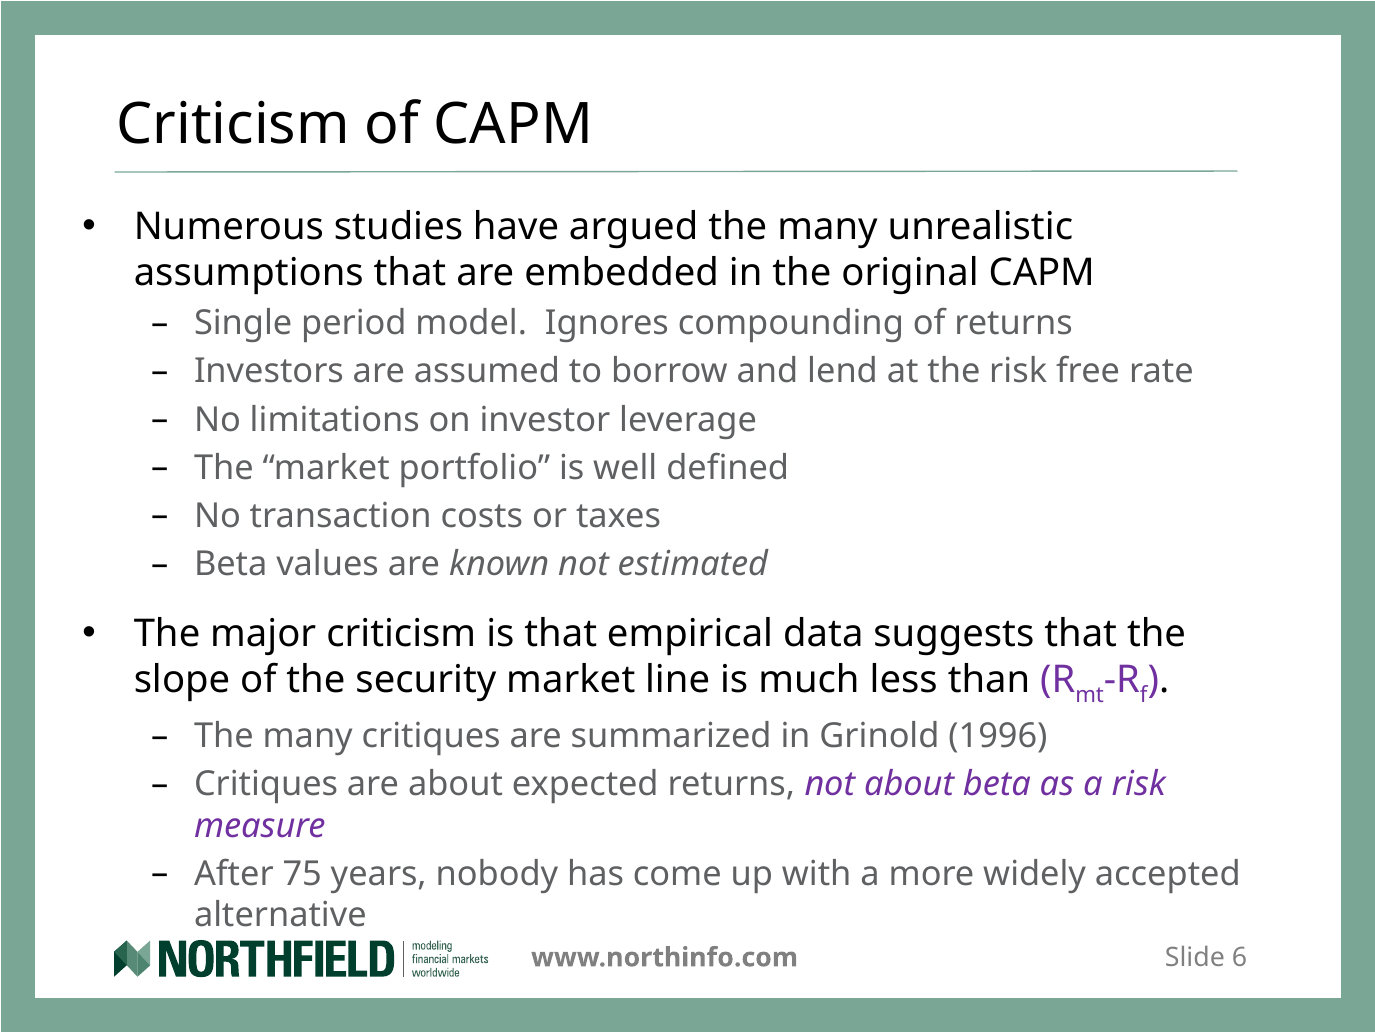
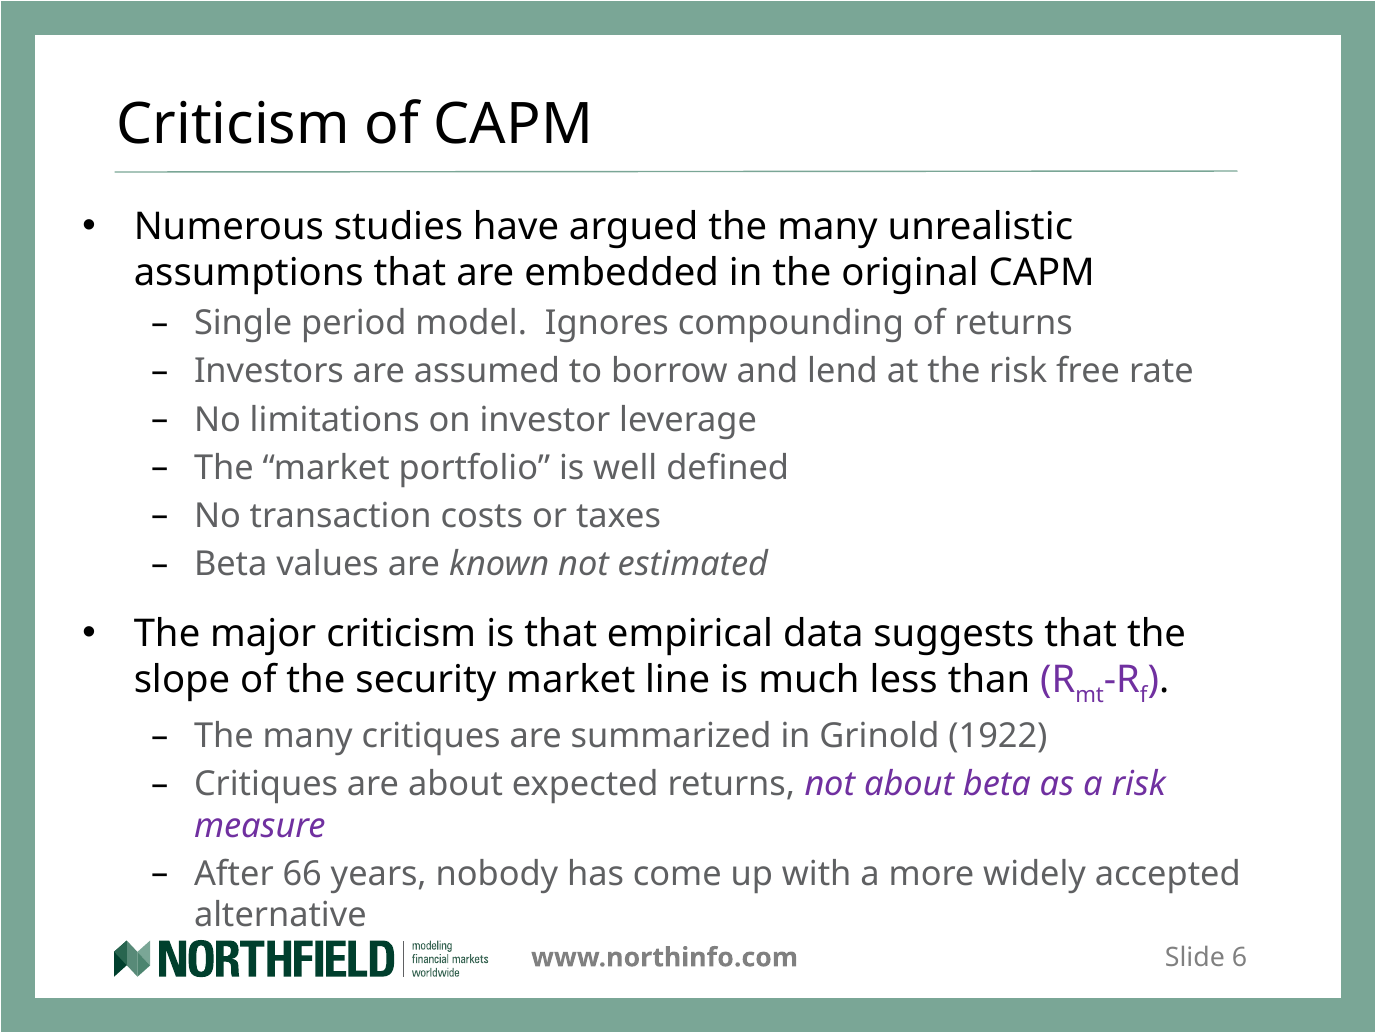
1996: 1996 -> 1922
75: 75 -> 66
